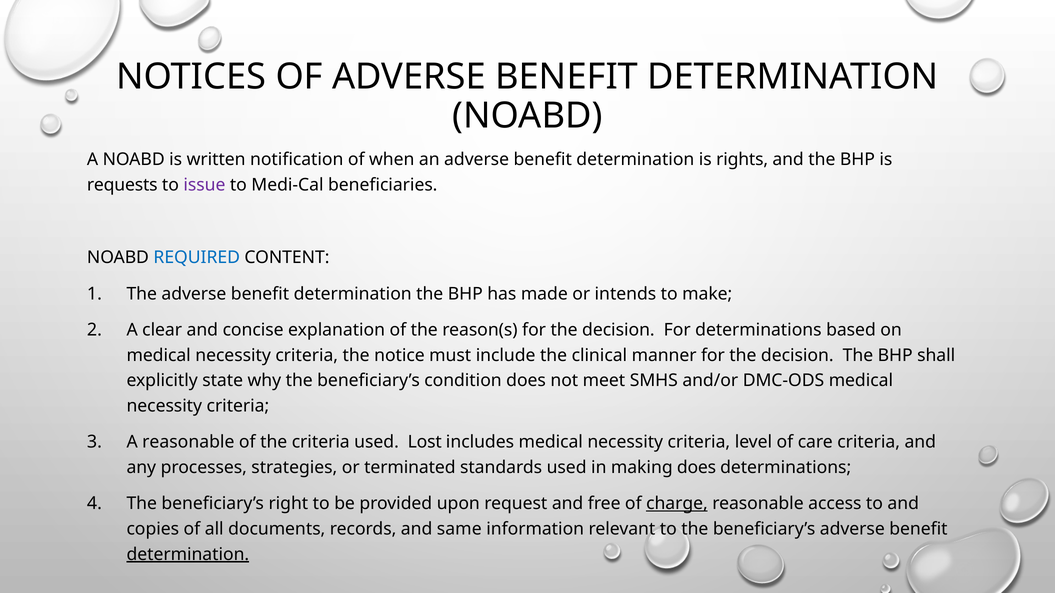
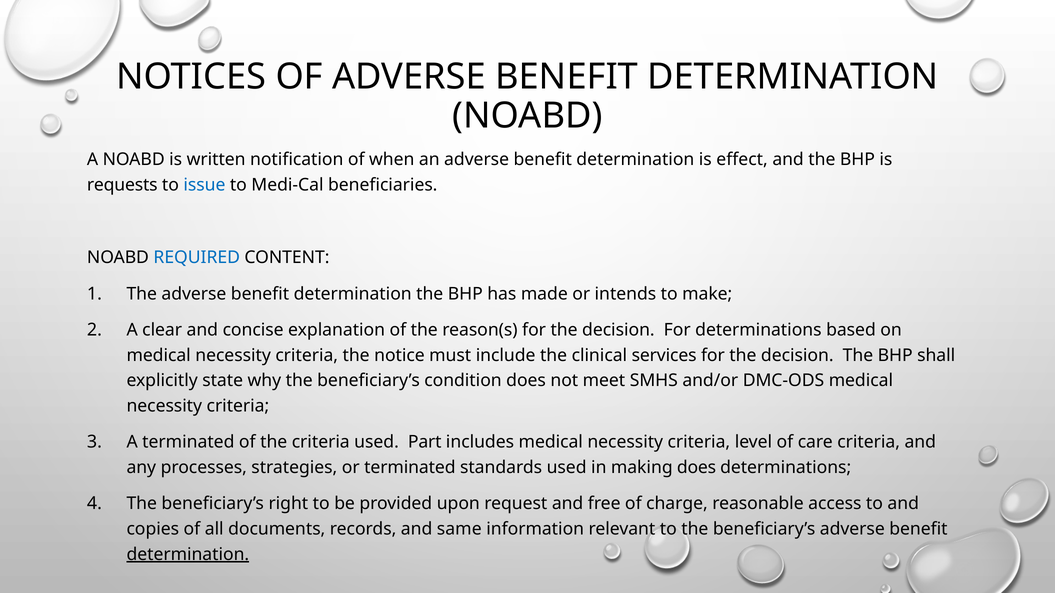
rights: rights -> effect
issue colour: purple -> blue
manner: manner -> services
A reasonable: reasonable -> terminated
Lost: Lost -> Part
charge underline: present -> none
